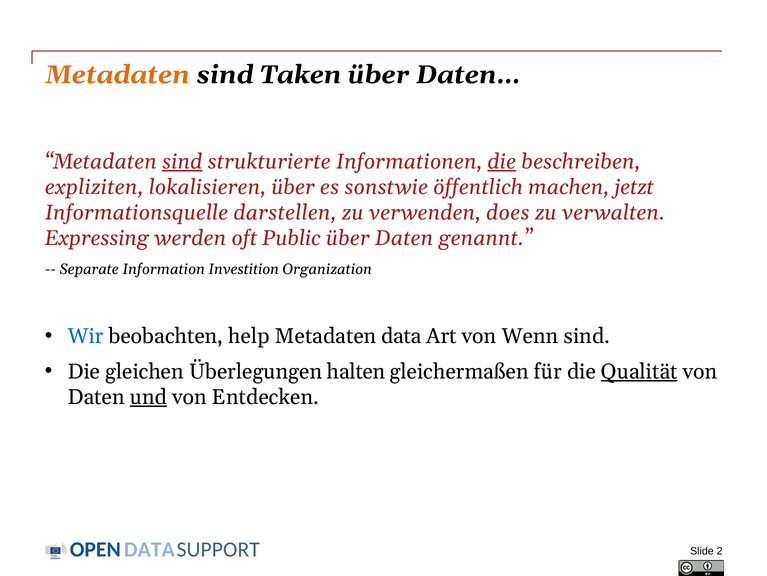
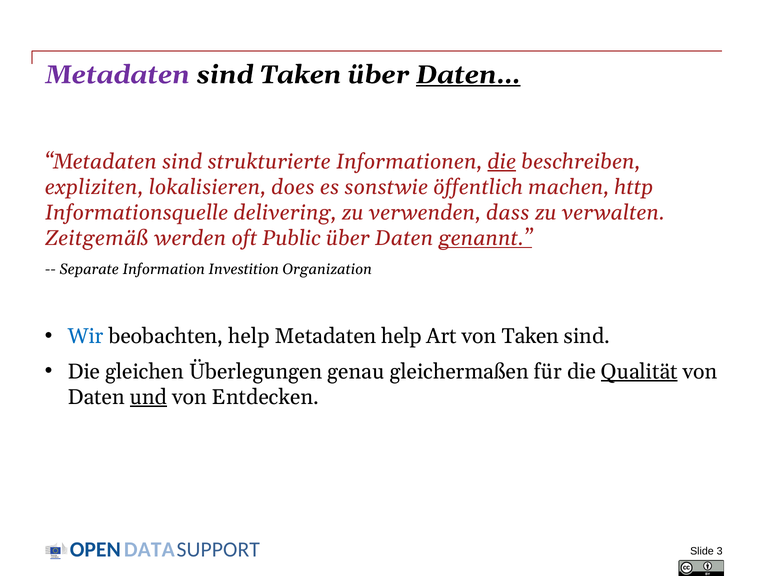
Metadaten at (118, 75) colour: orange -> purple
Daten… underline: none -> present
sind at (182, 161) underline: present -> none
lokalisieren über: über -> does
jetzt: jetzt -> http
darstellen: darstellen -> delivering
does: does -> dass
Expressing: Expressing -> Zeitgemäß
genannt underline: none -> present
Metadaten data: data -> help
von Wenn: Wenn -> Taken
halten: halten -> genau
2: 2 -> 3
